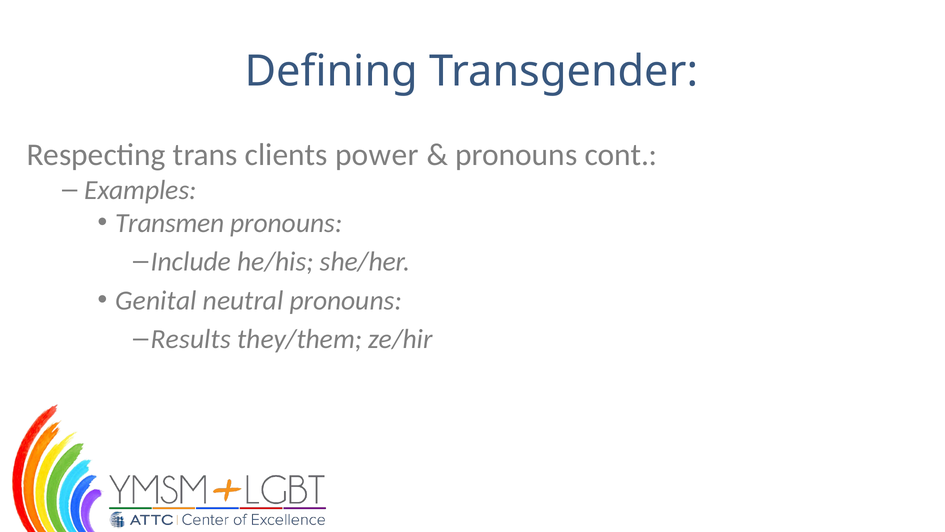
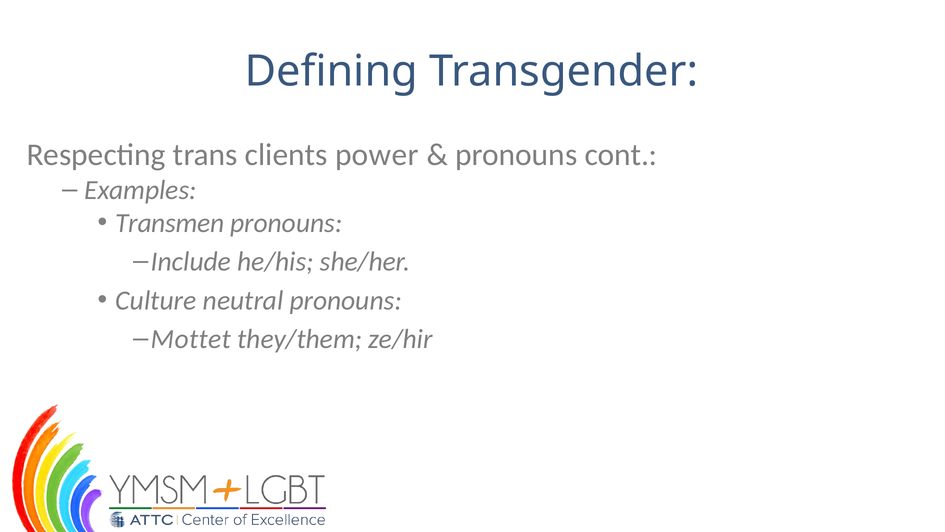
Genital: Genital -> Culture
Results: Results -> Mottet
